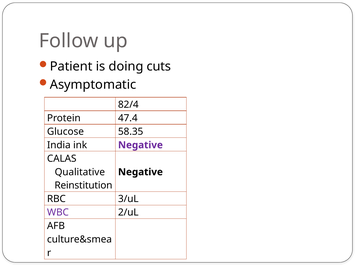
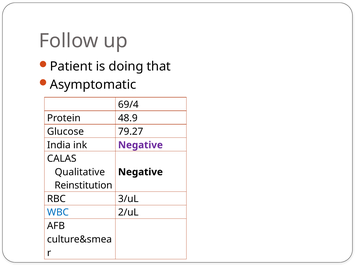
cuts: cuts -> that
82/4: 82/4 -> 69/4
47.4: 47.4 -> 48.9
58.35: 58.35 -> 79.27
WBC colour: purple -> blue
